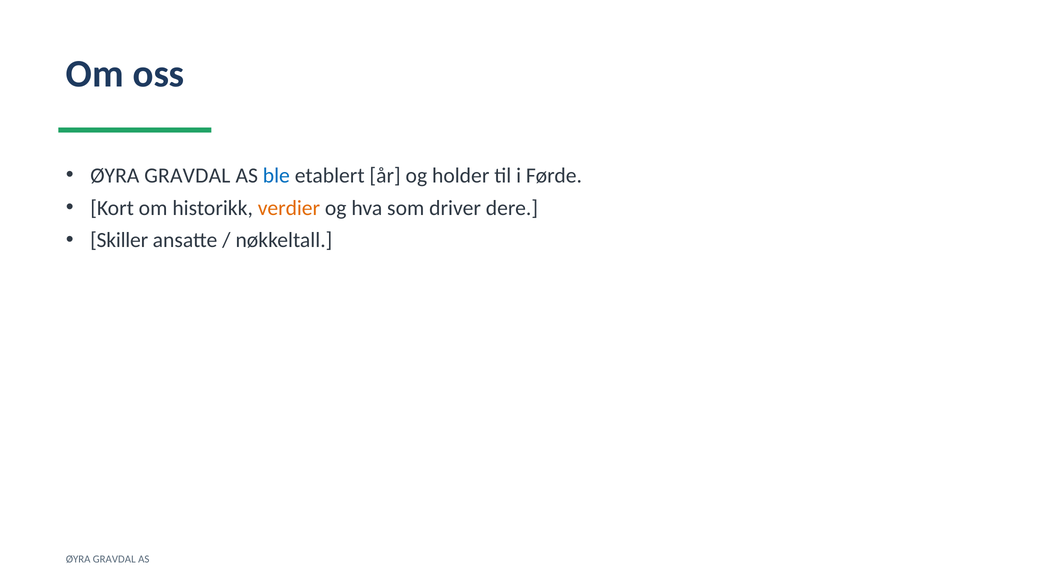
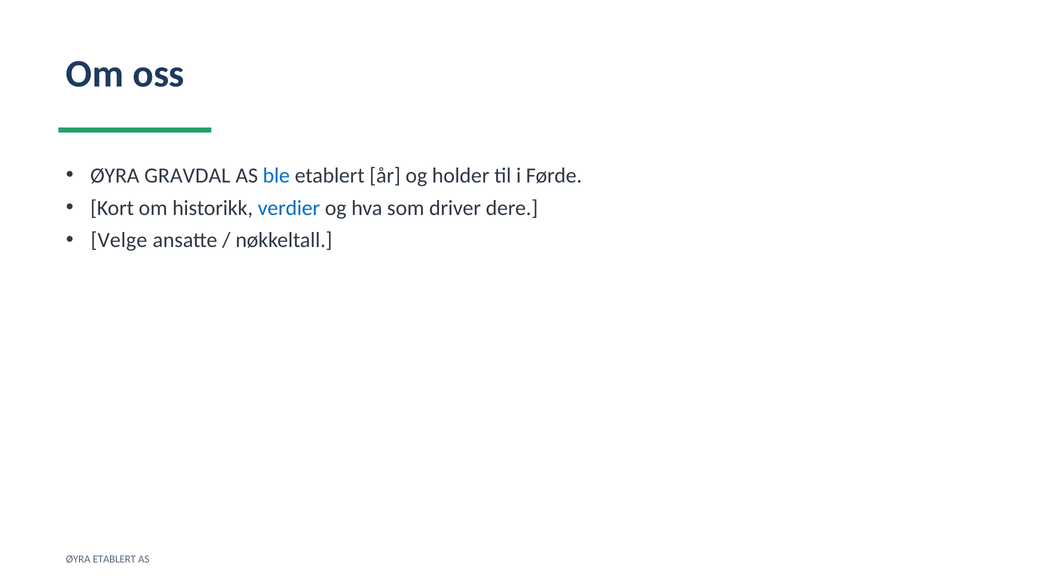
verdier colour: orange -> blue
Skiller: Skiller -> Velge
GRAVDAL at (114, 560): GRAVDAL -> ETABLERT
